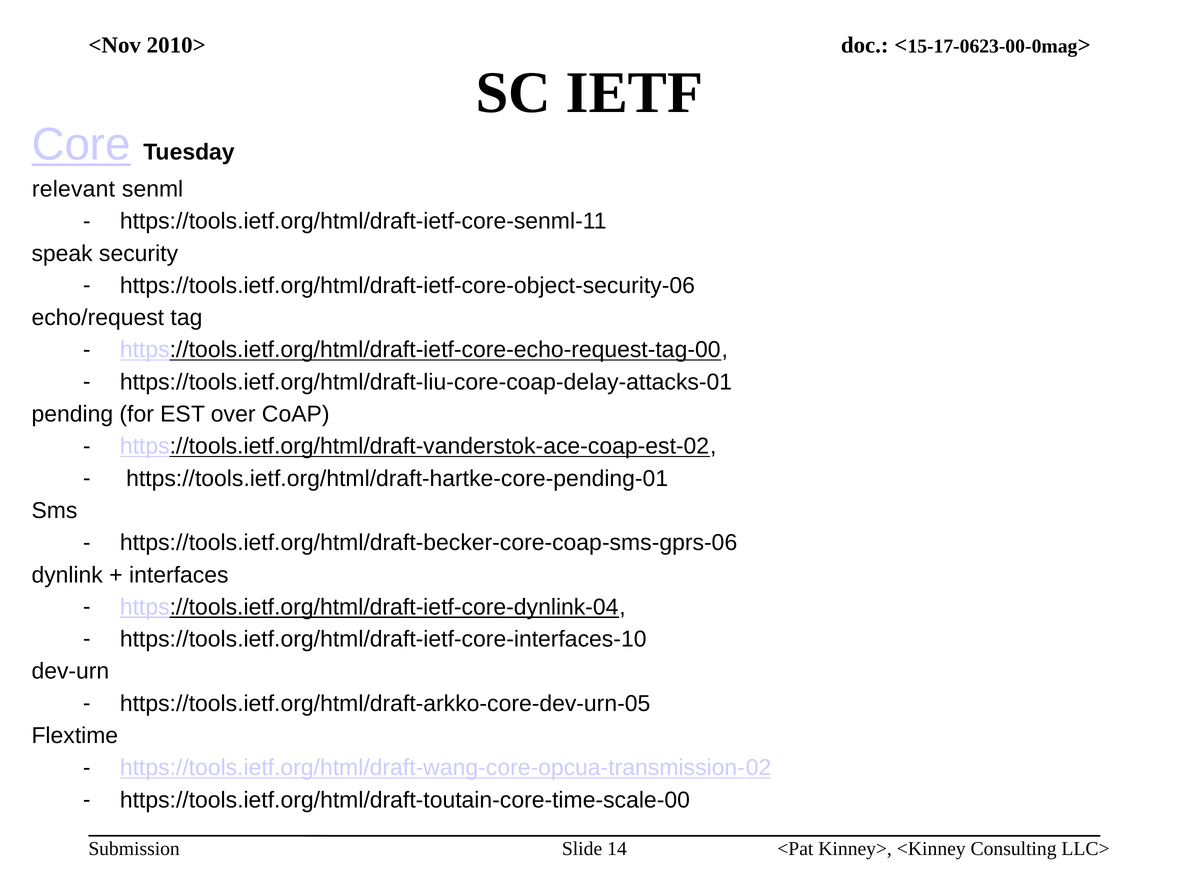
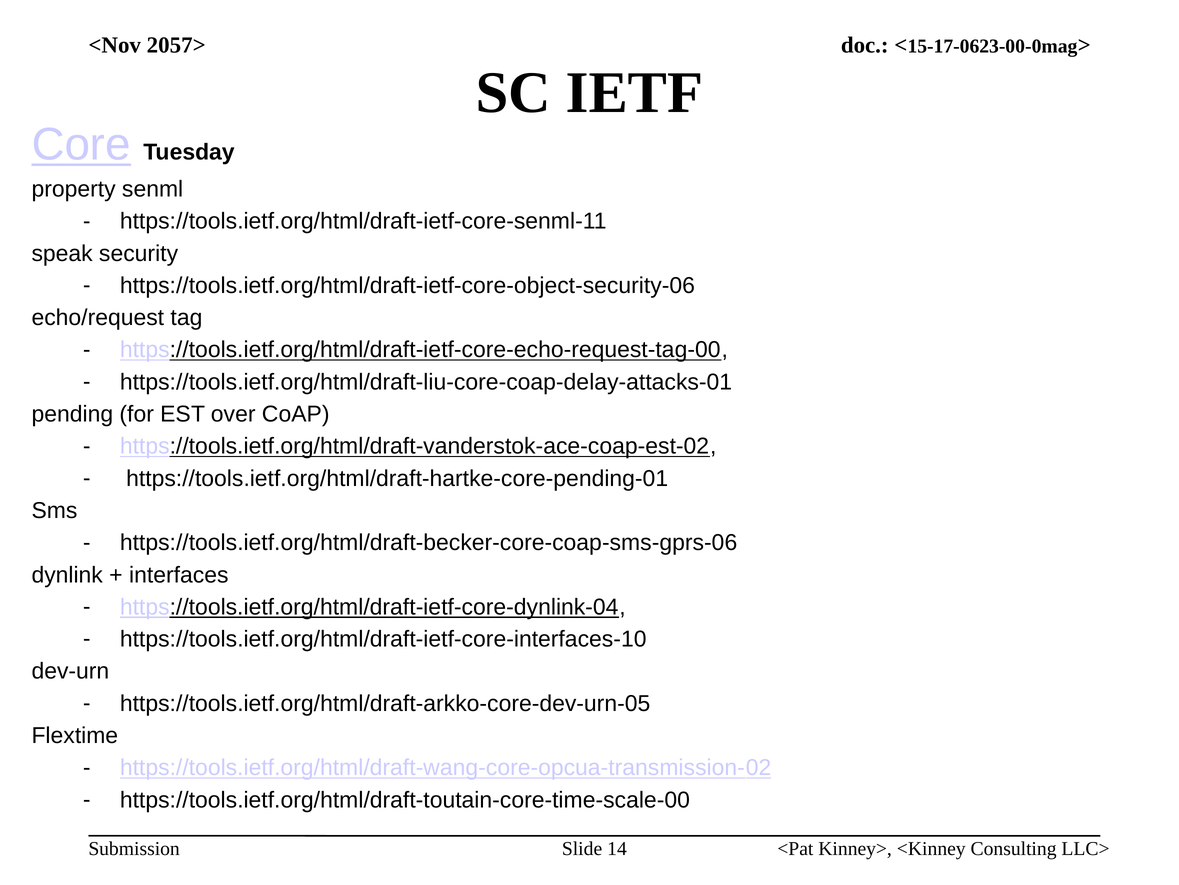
2010>: 2010> -> 2057>
relevant: relevant -> property
